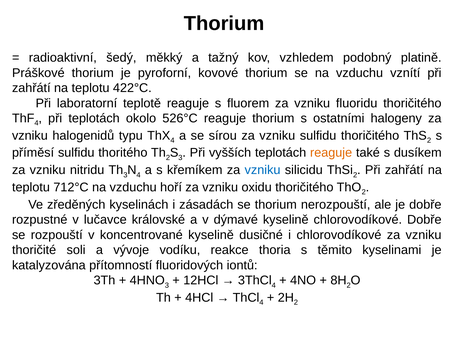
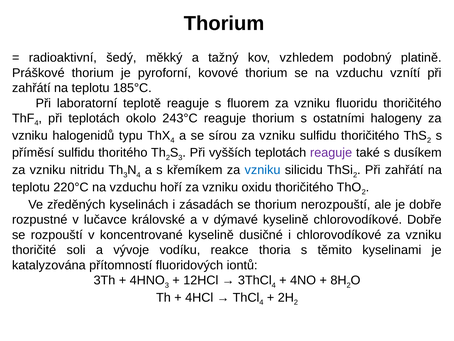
422°C: 422°C -> 185°C
526°C: 526°C -> 243°C
reaguje at (331, 153) colour: orange -> purple
712°C: 712°C -> 220°C
